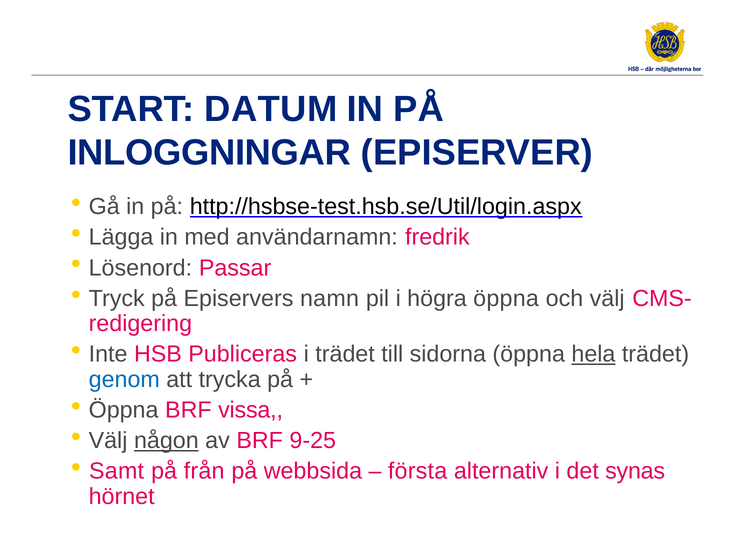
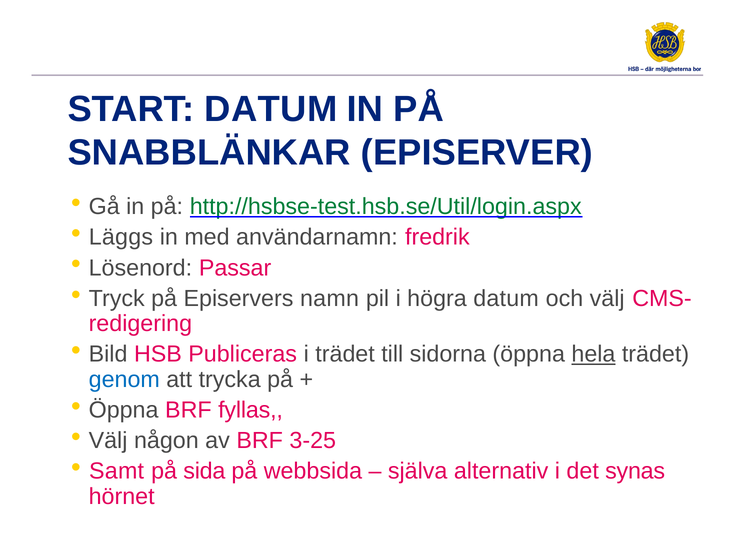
INLOGGNINGAR: INLOGGNINGAR -> SNABBLÄNKAR
http://hsbse-test.hsb.se/Util/login.aspx colour: black -> green
Lägga: Lägga -> Läggs
högra öppna: öppna -> datum
Inte: Inte -> Bild
vissa: vissa -> fyllas
någon underline: present -> none
9-25: 9-25 -> 3-25
från: från -> sida
första: första -> själva
